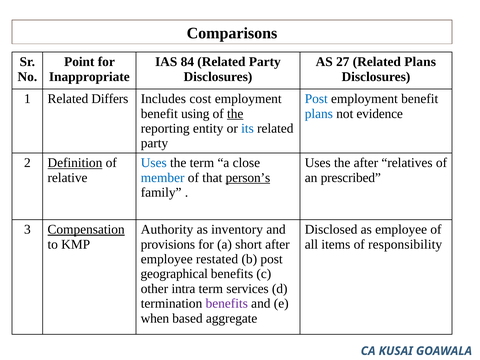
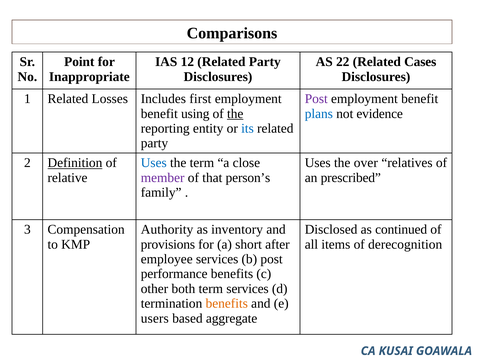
84: 84 -> 12
27: 27 -> 22
Related Plans: Plans -> Cases
Differs: Differs -> Losses
cost: cost -> first
Post at (316, 99) colour: blue -> purple
the after: after -> over
member colour: blue -> purple
person’s underline: present -> none
Compensation underline: present -> none
as employee: employee -> continued
responsibility: responsibility -> derecognition
employee restated: restated -> services
geographical: geographical -> performance
intra: intra -> both
benefits at (227, 303) colour: purple -> orange
when: when -> users
